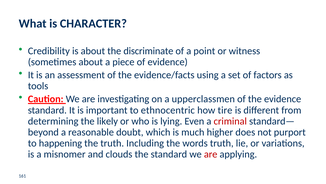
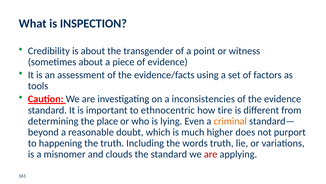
CHARACTER: CHARACTER -> INSPECTION
discriminate: discriminate -> transgender
upperclassmen: upperclassmen -> inconsistencies
likely: likely -> place
criminal colour: red -> orange
